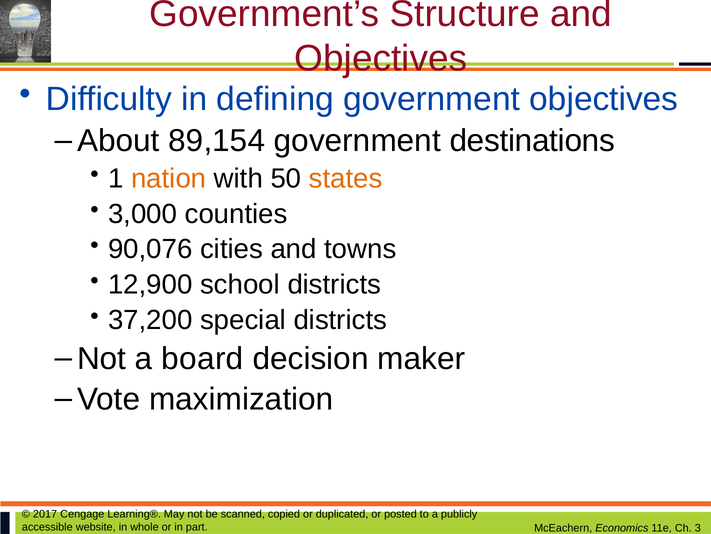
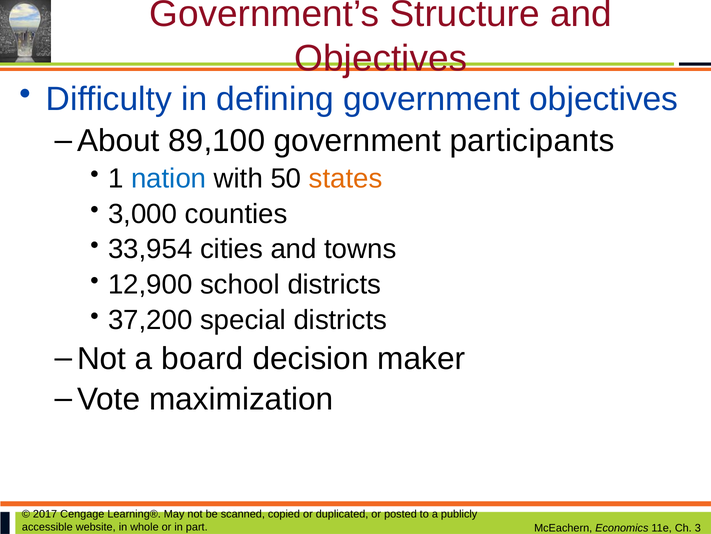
89,154: 89,154 -> 89,100
destinations: destinations -> participants
nation colour: orange -> blue
90,076: 90,076 -> 33,954
